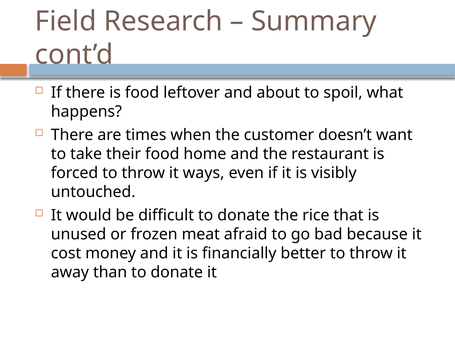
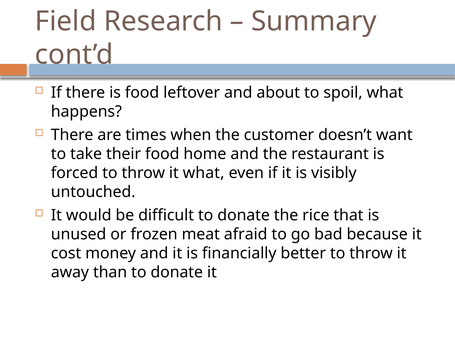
it ways: ways -> what
